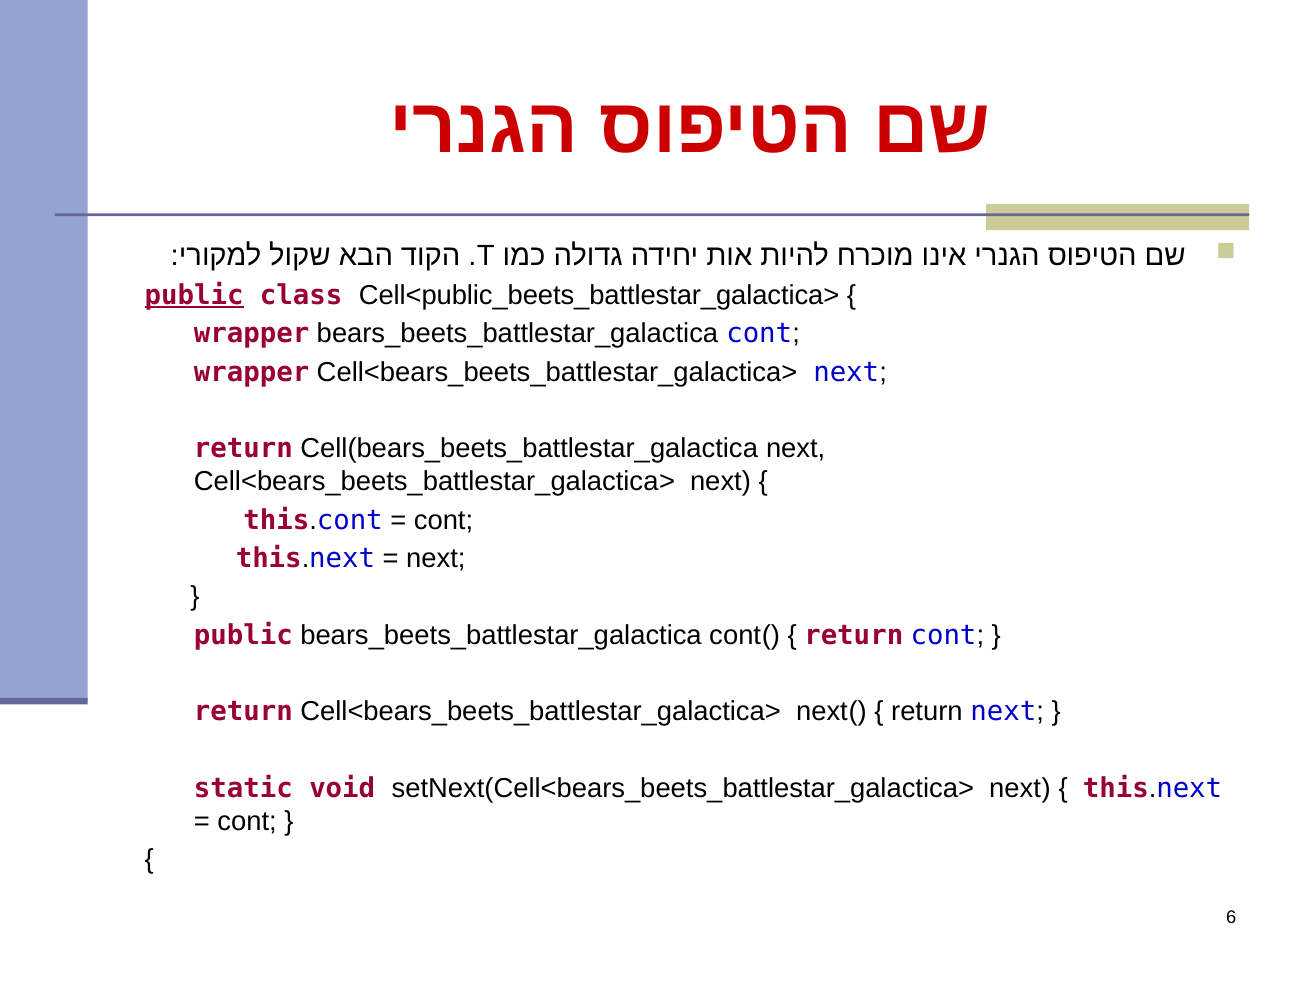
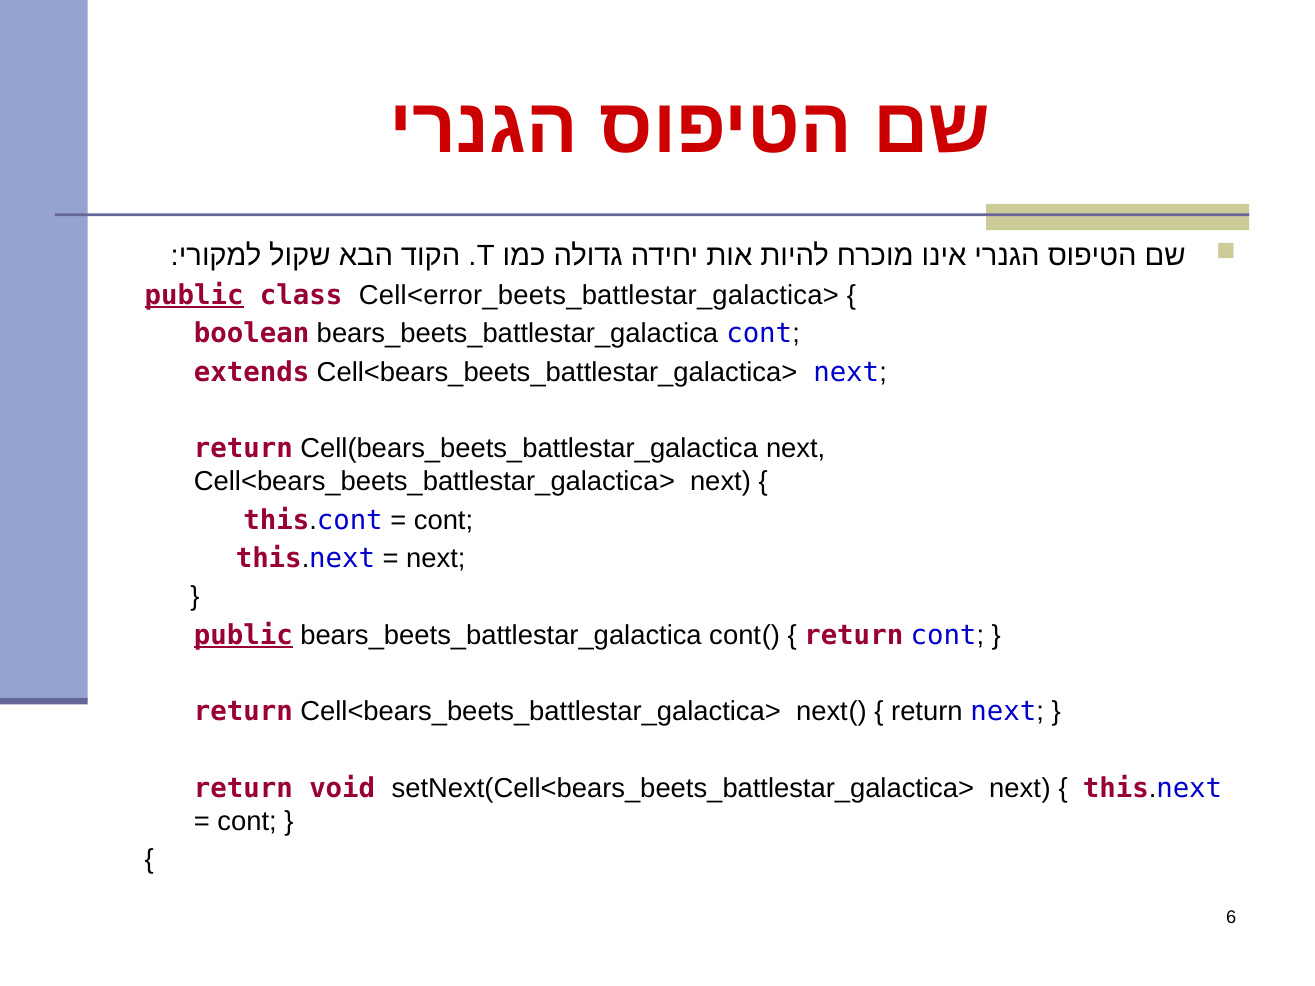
Cell<public_beets_battlestar_galactica>: Cell<public_beets_battlestar_galactica> -> Cell<error_beets_battlestar_galactica>
wrapper at (252, 334): wrapper -> boolean
wrapper at (252, 372): wrapper -> extends
public at (243, 635) underline: none -> present
static at (243, 789): static -> return
